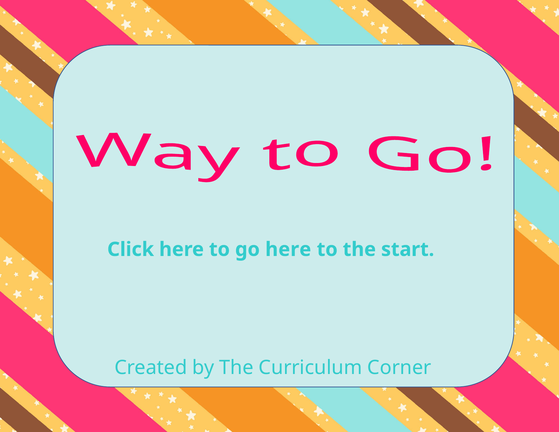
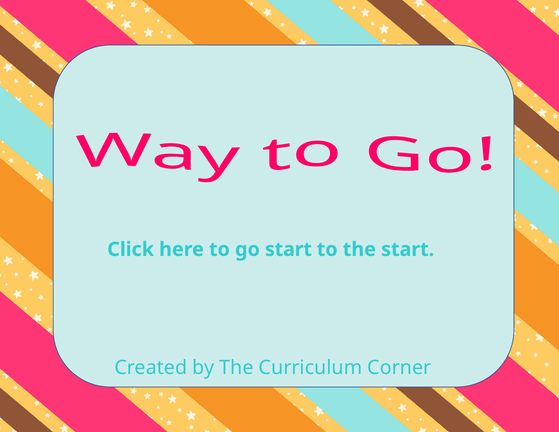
go here: here -> start
